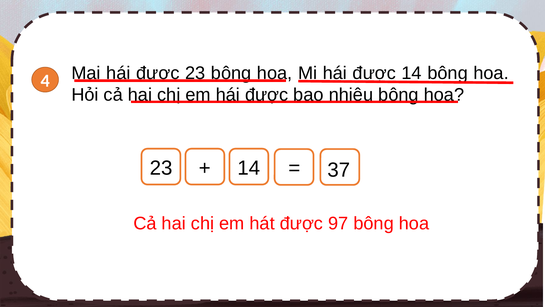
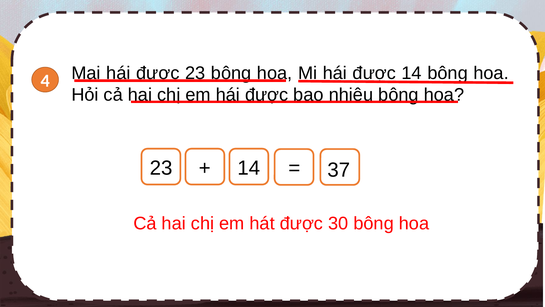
97: 97 -> 30
